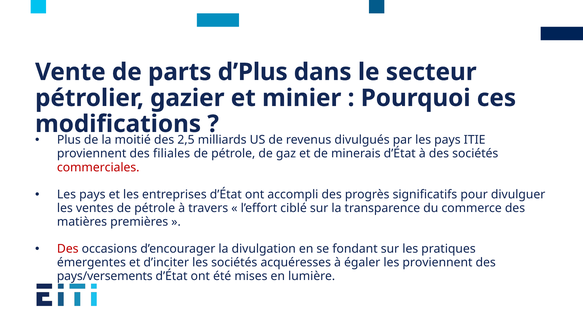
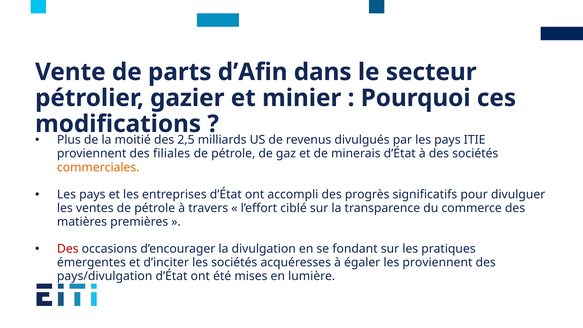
d’Plus: d’Plus -> d’Afin
commerciales colour: red -> orange
pays/versements: pays/versements -> pays/divulgation
